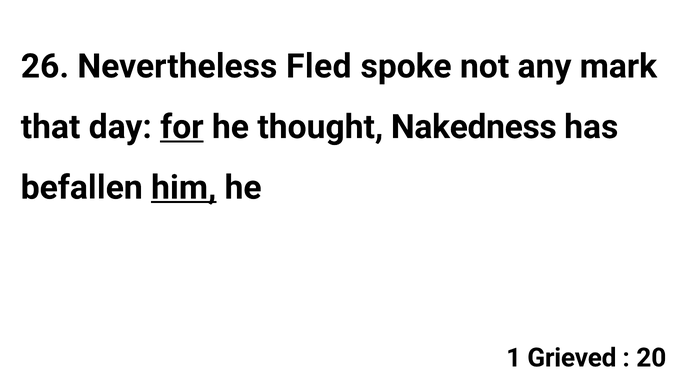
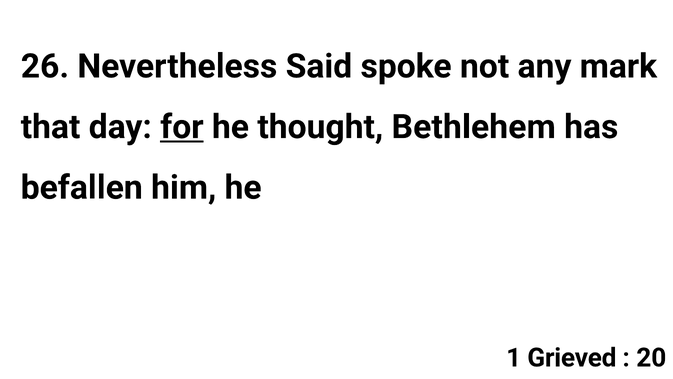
Fled: Fled -> Said
Nakedness: Nakedness -> Bethlehem
him underline: present -> none
